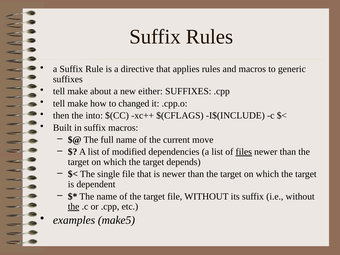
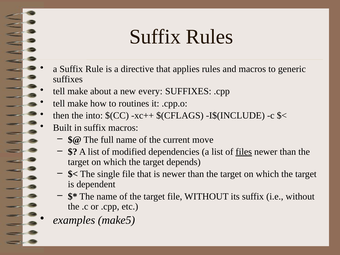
either: either -> every
changed: changed -> routines
the at (74, 207) underline: present -> none
